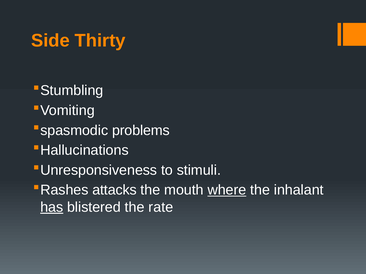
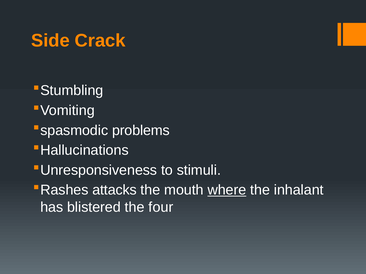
Thirty: Thirty -> Crack
has underline: present -> none
rate: rate -> four
